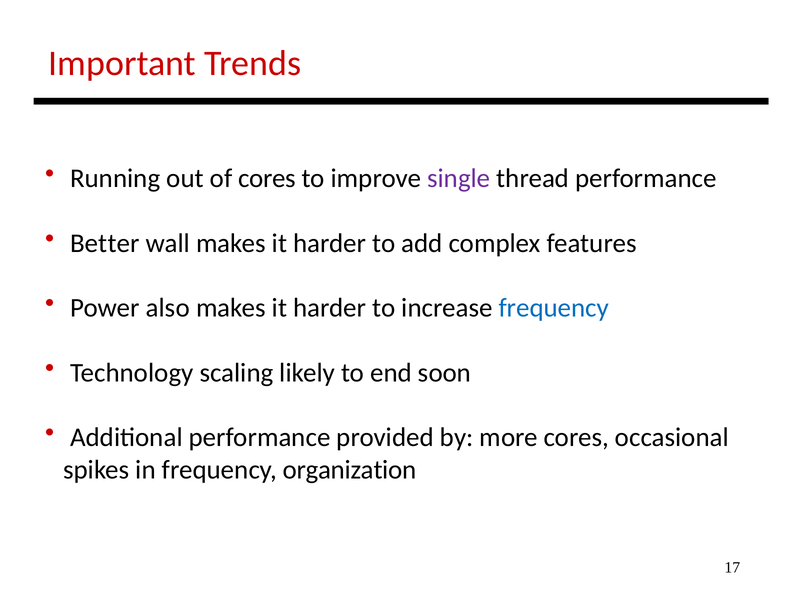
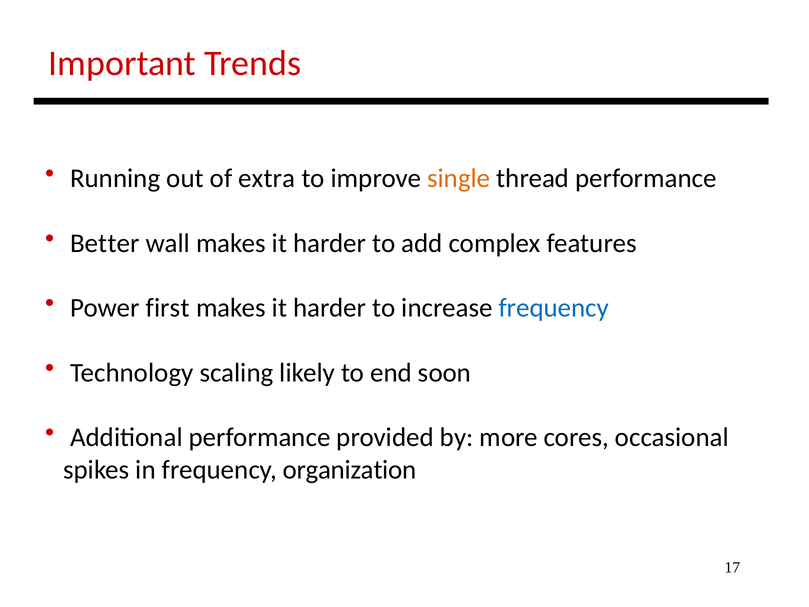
of cores: cores -> extra
single colour: purple -> orange
also: also -> first
